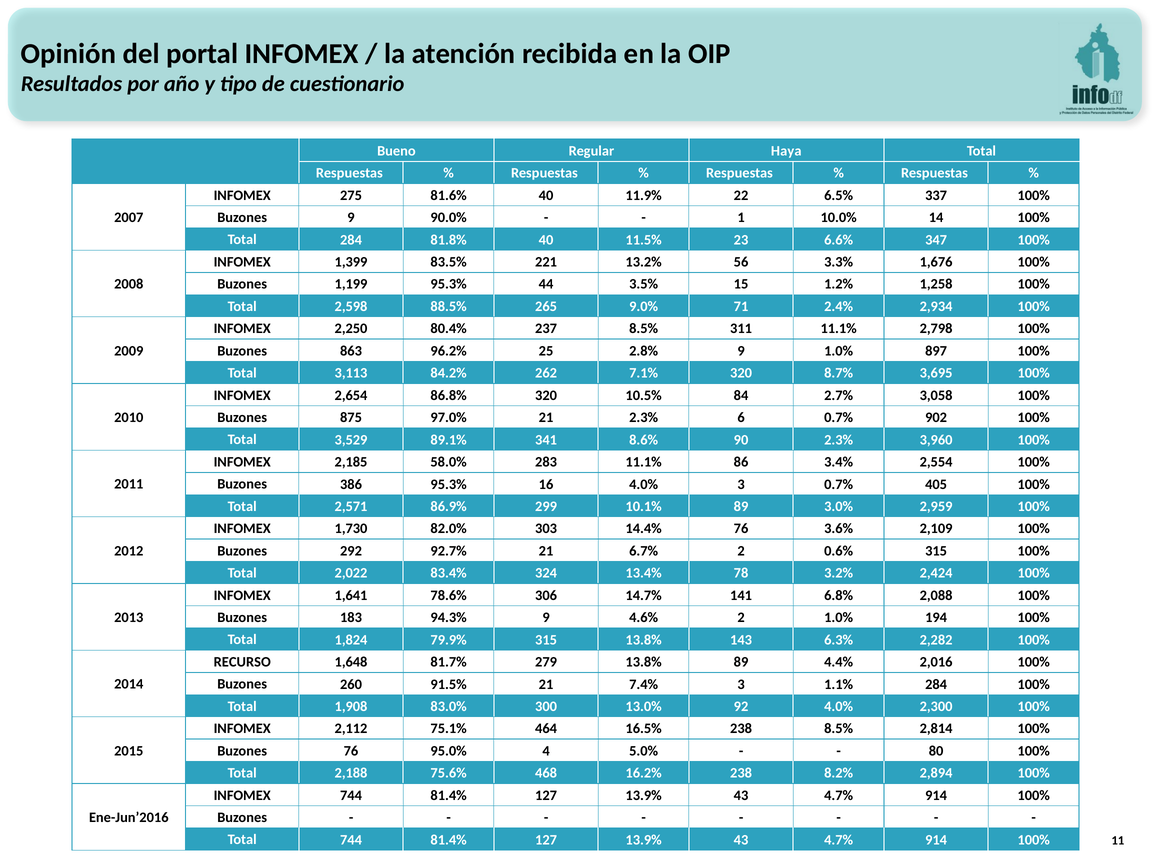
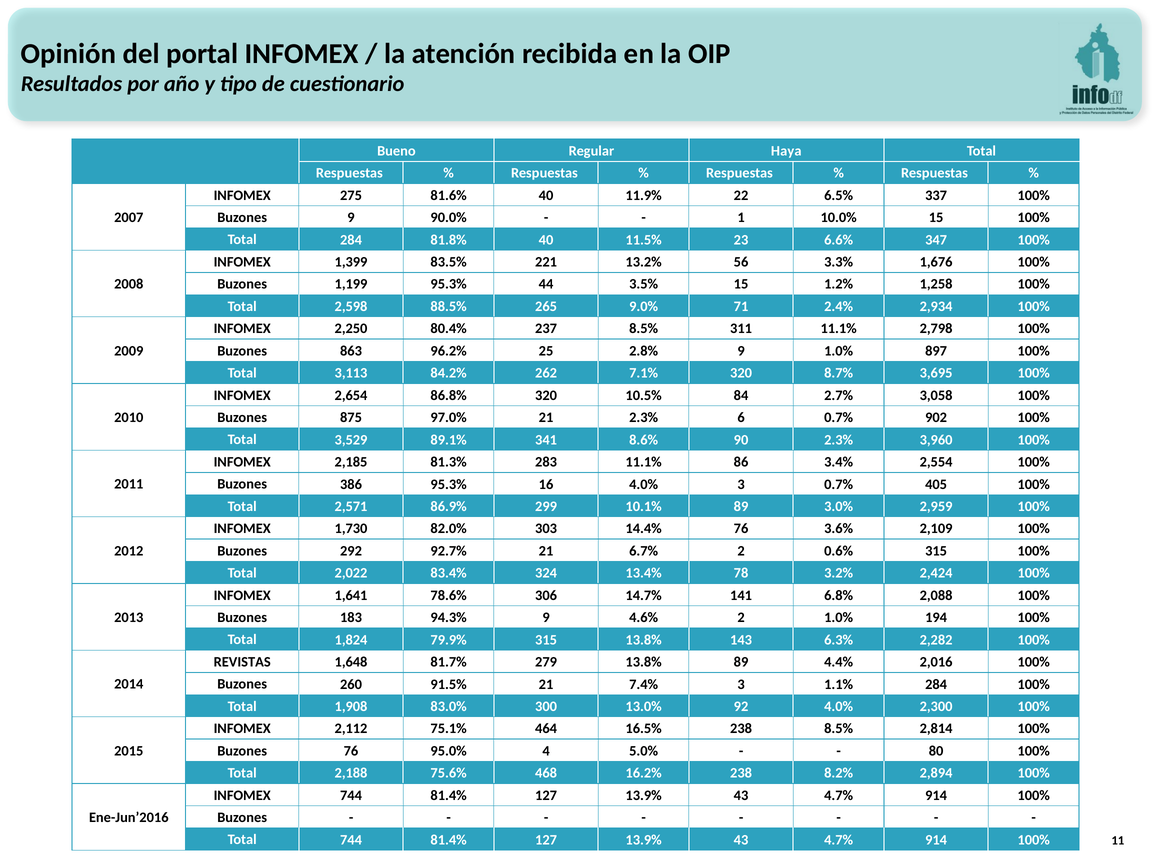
10.0% 14: 14 -> 15
58.0%: 58.0% -> 81.3%
RECURSO: RECURSO -> REVISTAS
